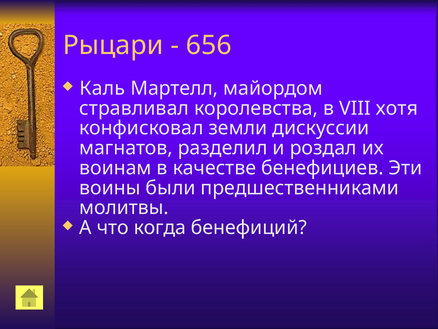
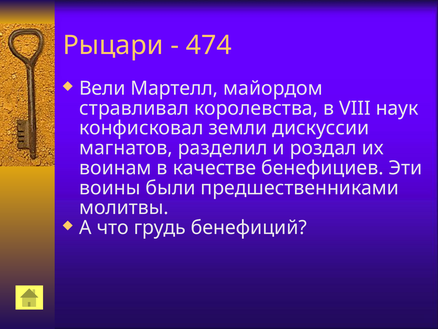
656: 656 -> 474
Каль: Каль -> Вели
хотя: хотя -> наук
когда: когда -> грудь
